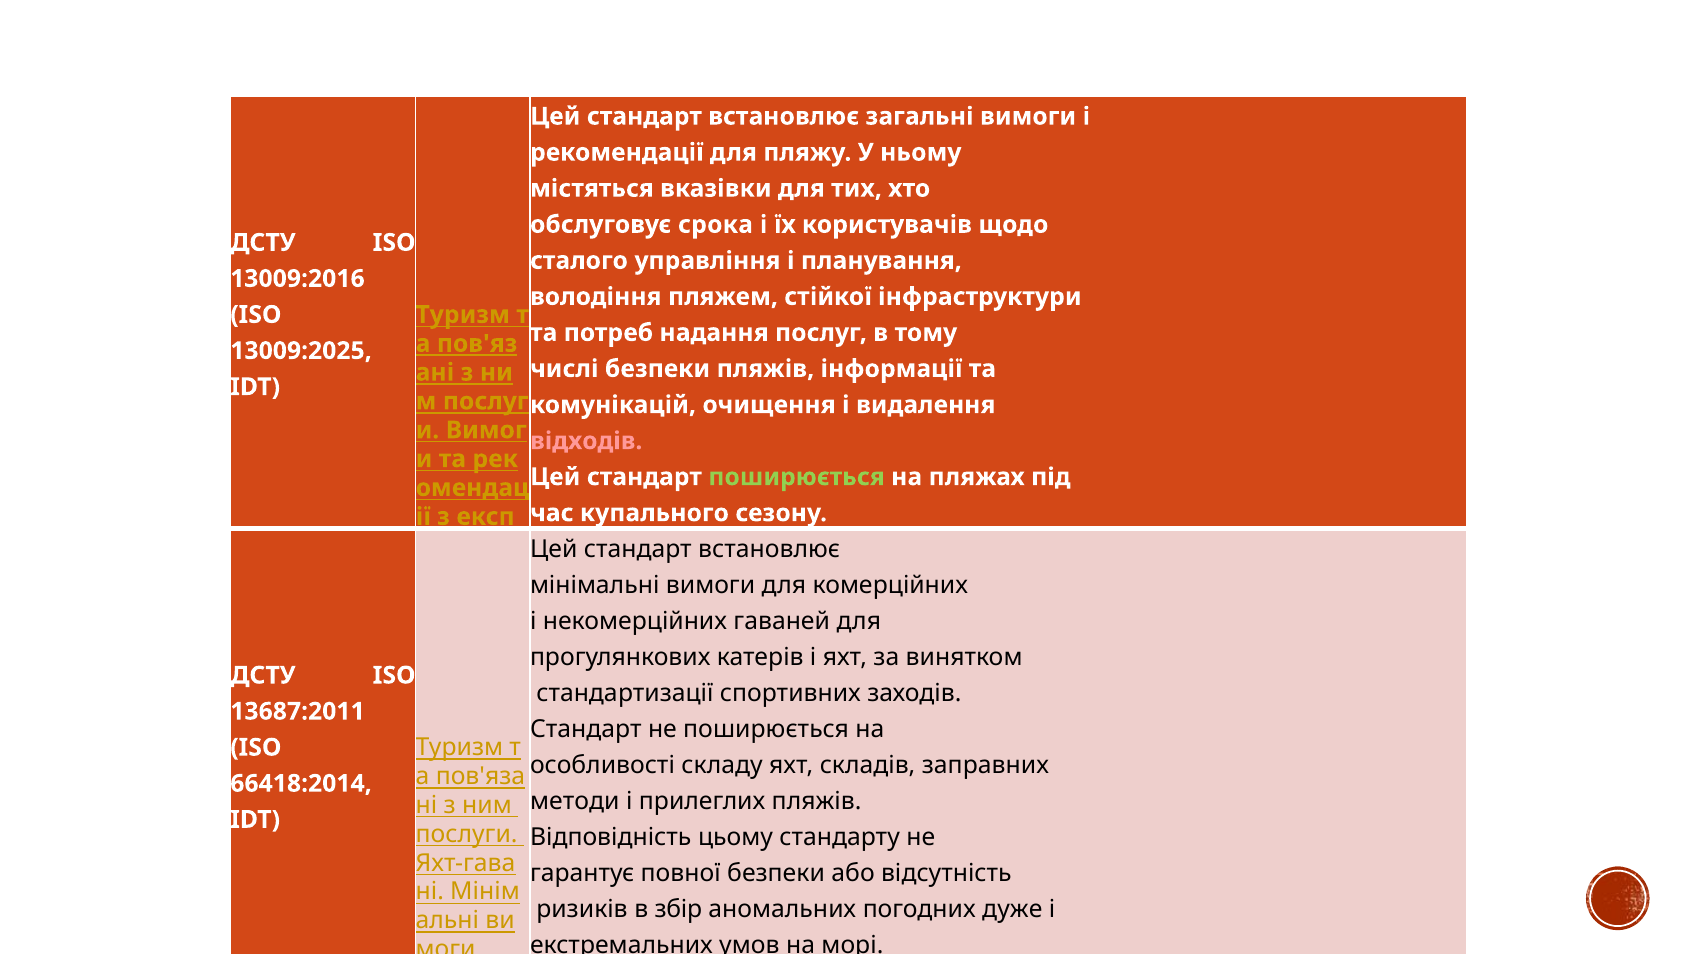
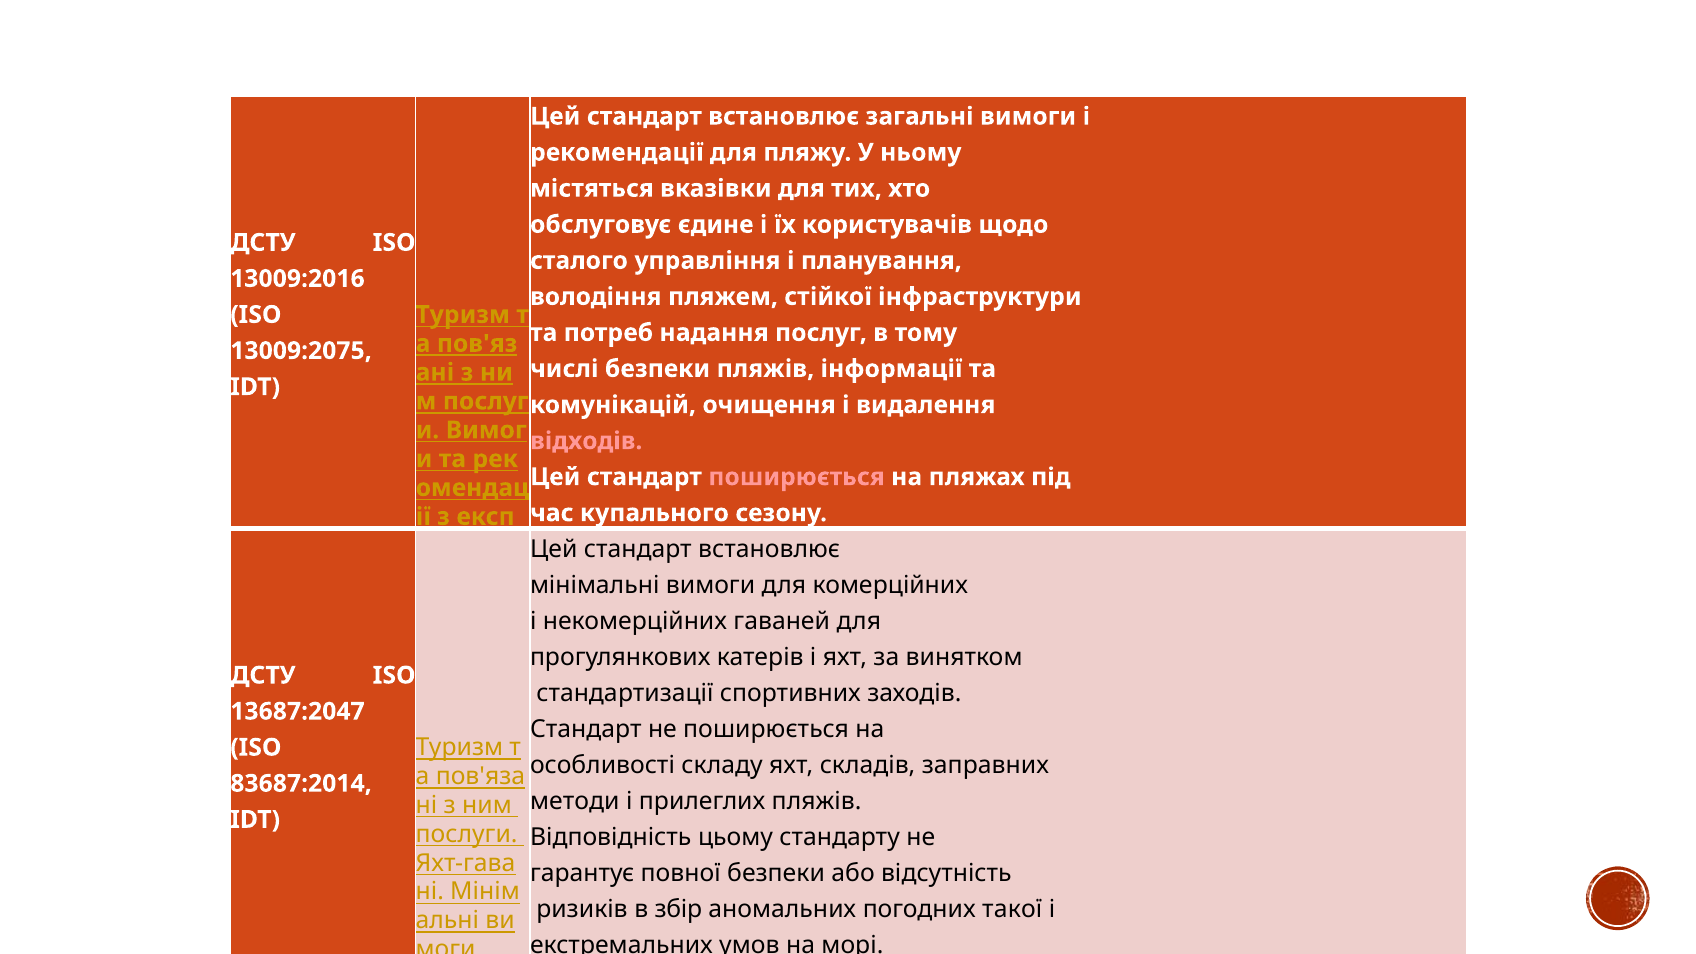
срока: срока -> єдине
13009:2025: 13009:2025 -> 13009:2075
поширюється at (797, 477) colour: light green -> pink
13687:2011: 13687:2011 -> 13687:2047
66418:2014: 66418:2014 -> 83687:2014
дуже: дуже -> такої
